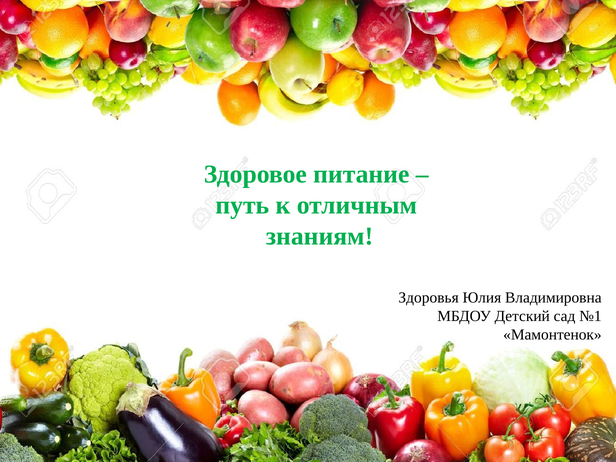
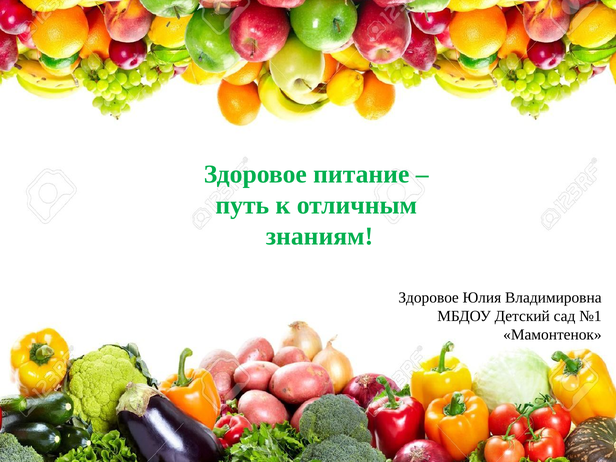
Здоровья at (429, 298): Здоровья -> Здоровое
